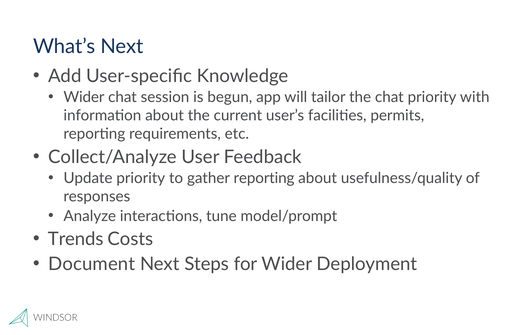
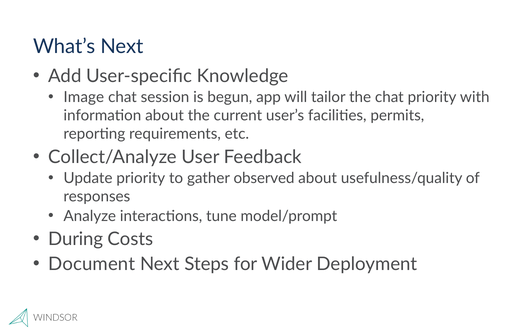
Wider at (84, 97): Wider -> Image
gather reporting: reporting -> observed
Trends: Trends -> During
